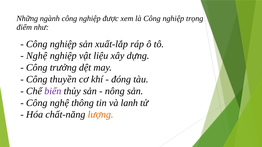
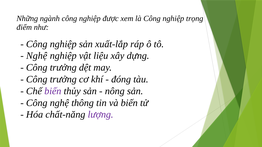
thuyền at (63, 79): thuyền -> trưởng
và lanh: lanh -> biến
lượng colour: orange -> purple
